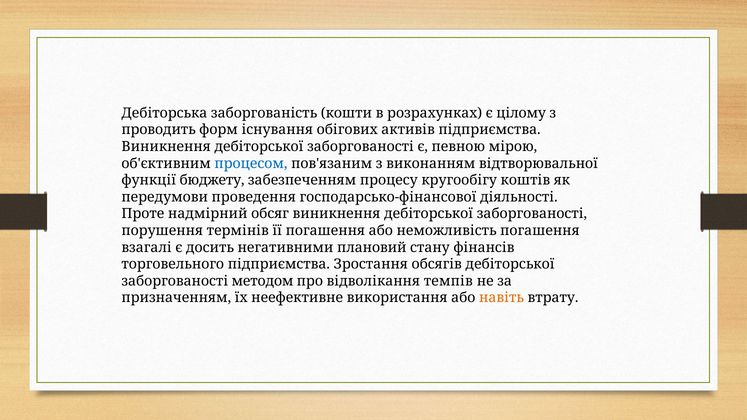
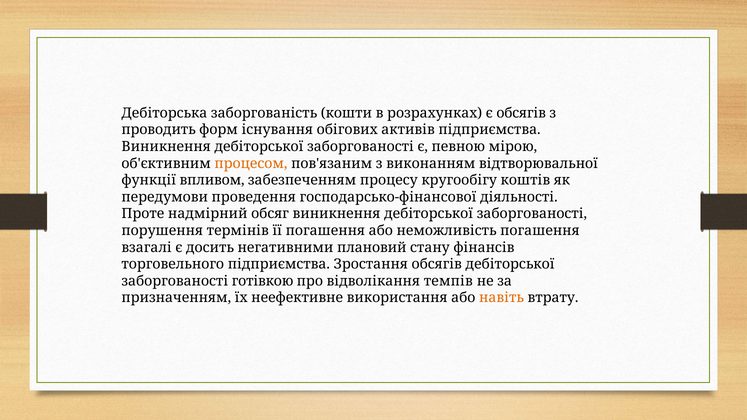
є цілому: цілому -> обсягів
процесом colour: blue -> orange
бюджету: бюджету -> впливом
методом: методом -> готівкою
